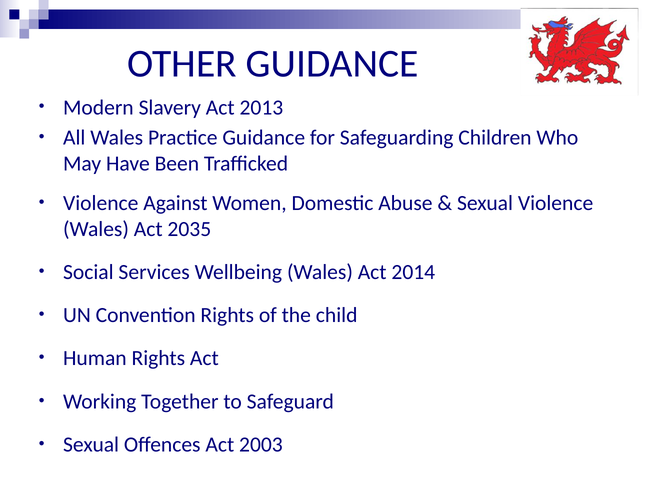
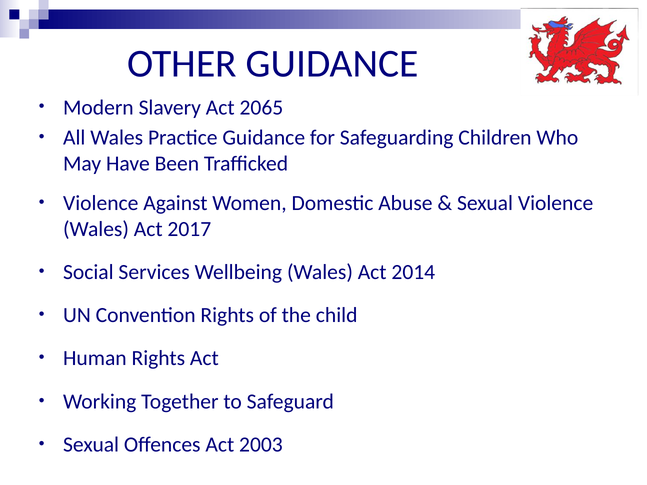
2013: 2013 -> 2065
2035: 2035 -> 2017
